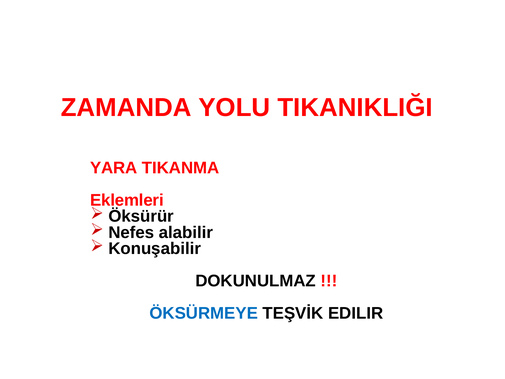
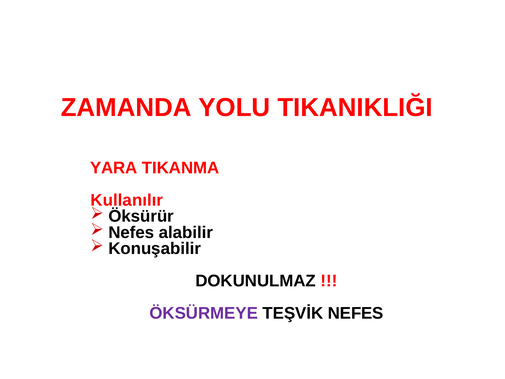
Eklemleri: Eklemleri -> Kullanılır
ÖKSÜRMEYE colour: blue -> purple
TEŞVİK EDILIR: EDILIR -> NEFES
